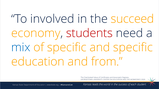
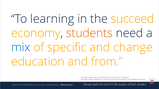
involved: involved -> learning
students colour: red -> orange
and specific: specific -> change
